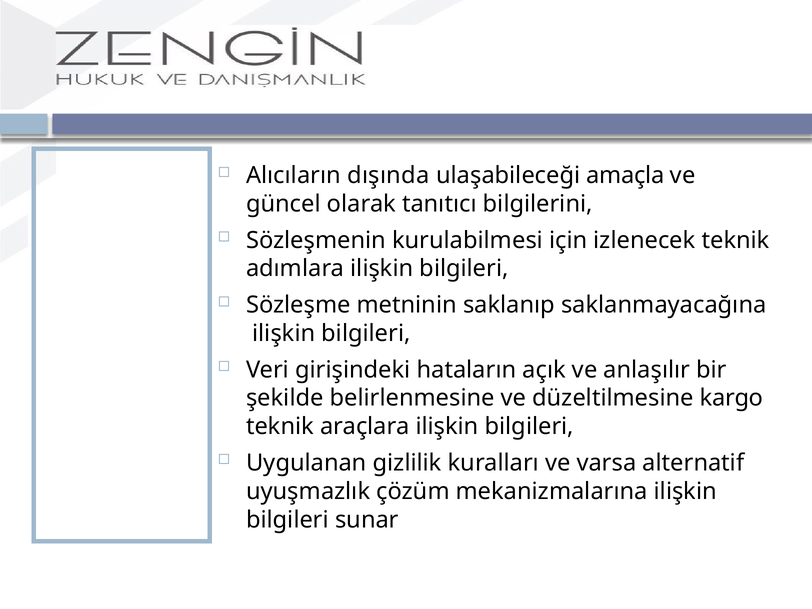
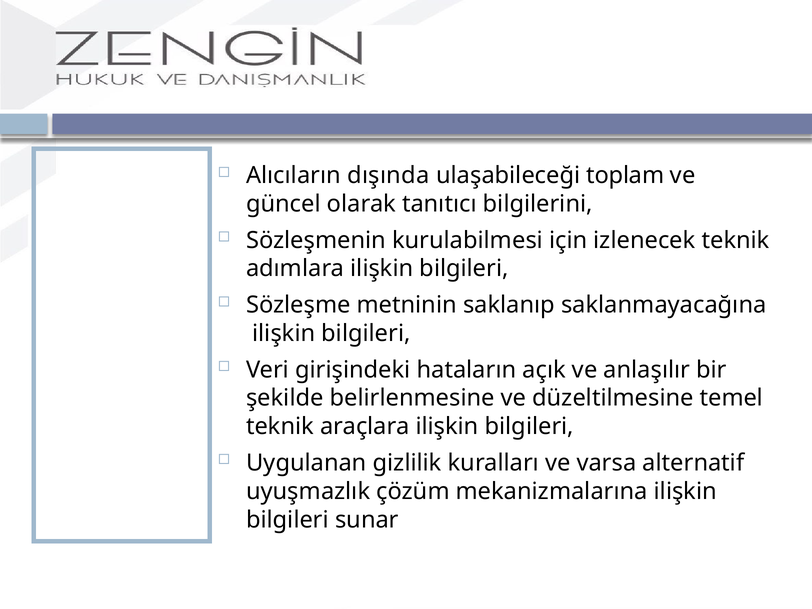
amaçla: amaçla -> toplam
kargo: kargo -> temel
